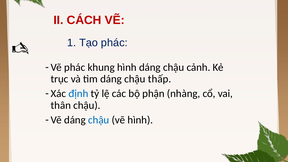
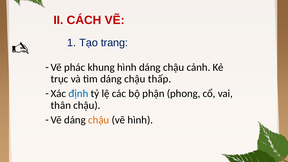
Tạo phác: phác -> trang
nhàng: nhàng -> phong
chậu at (99, 120) colour: blue -> orange
